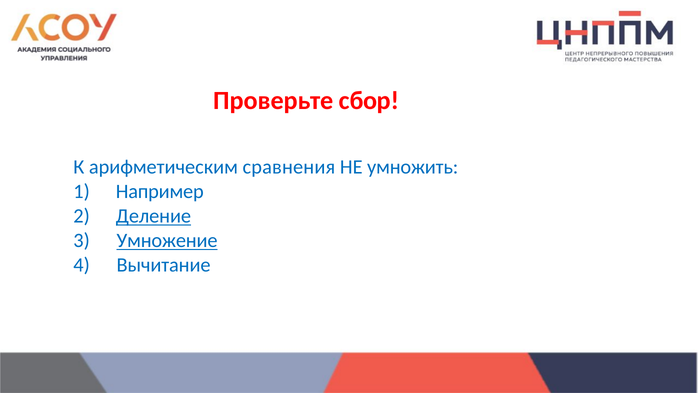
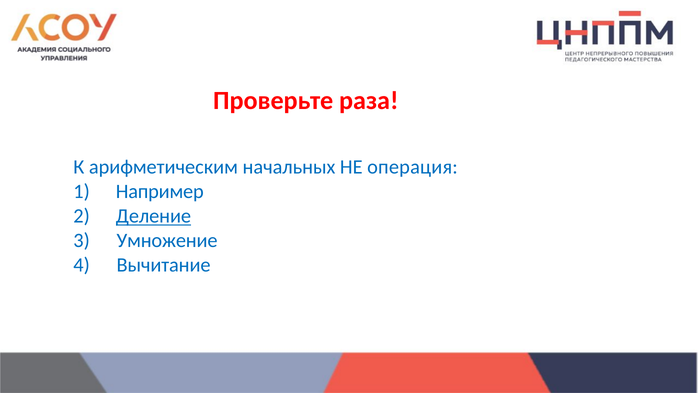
сбор: сбор -> раза
сравнения: сравнения -> начальных
умножить: умножить -> операция
Умножение underline: present -> none
